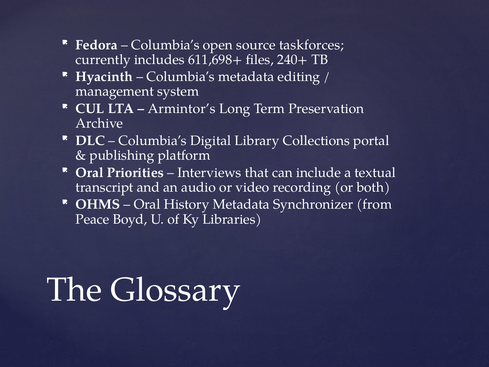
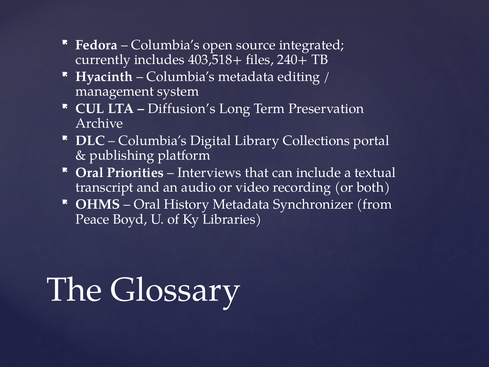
taskforces: taskforces -> integrated
611,698+: 611,698+ -> 403,518+
Armintor’s: Armintor’s -> Diffusion’s
